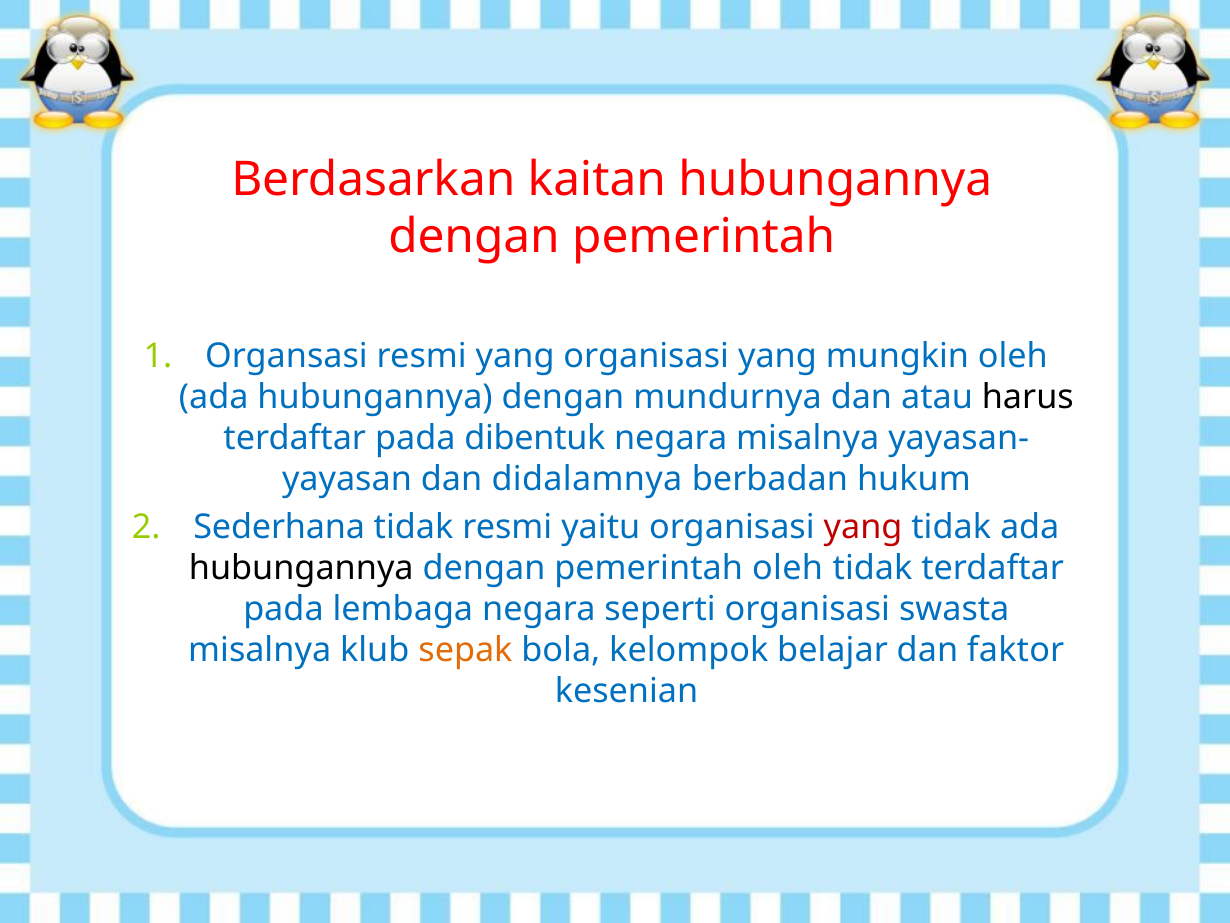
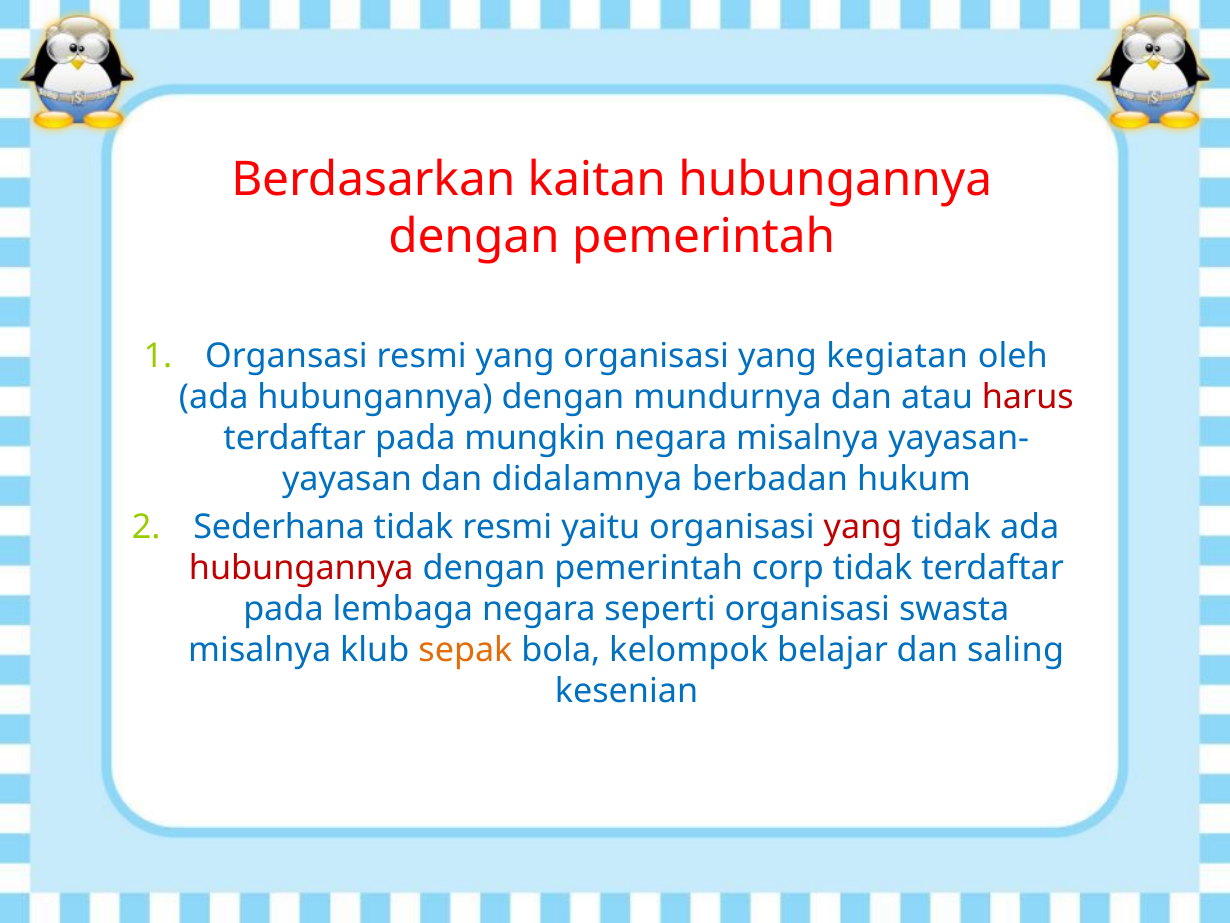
mungkin: mungkin -> kegiatan
harus colour: black -> red
dibentuk: dibentuk -> mungkin
hubungannya at (301, 568) colour: black -> red
pemerintah oleh: oleh -> corp
faktor: faktor -> saling
